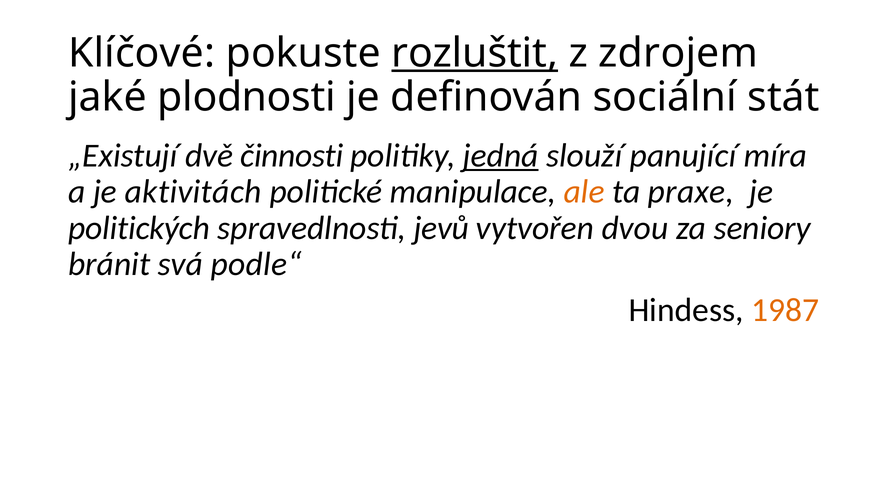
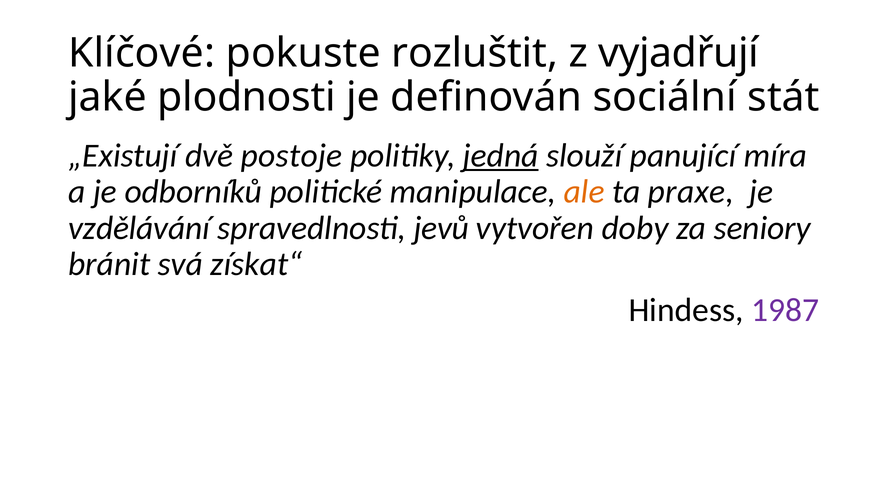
rozluštit underline: present -> none
zdrojem: zdrojem -> vyjadřují
činnosti: činnosti -> postoje
aktivitách: aktivitách -> odborníků
politických: politických -> vzdělávání
dvou: dvou -> doby
podle“: podle“ -> získat“
1987 colour: orange -> purple
